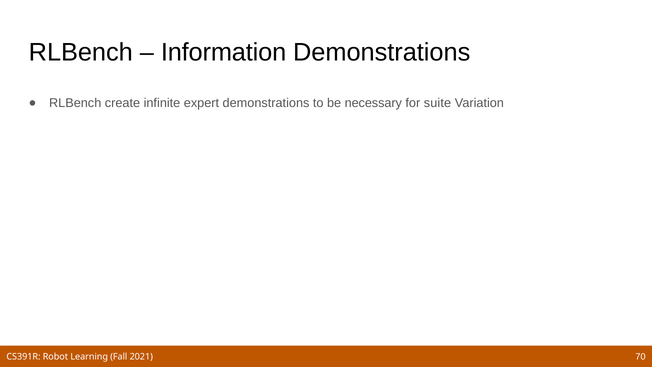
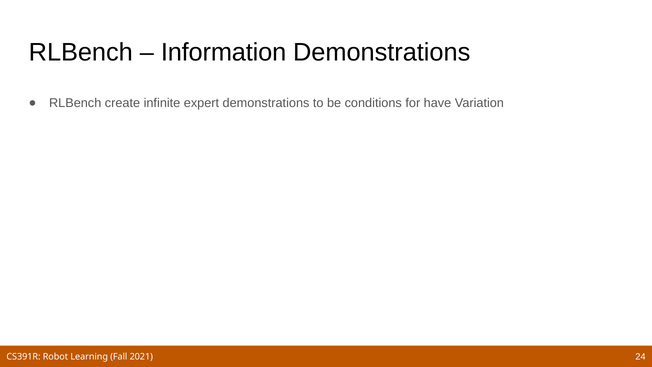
necessary: necessary -> conditions
suite: suite -> have
70: 70 -> 24
